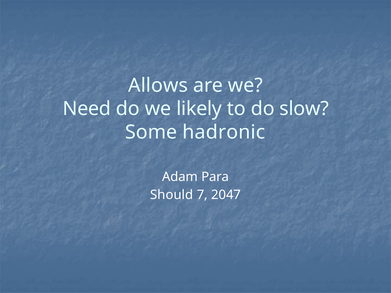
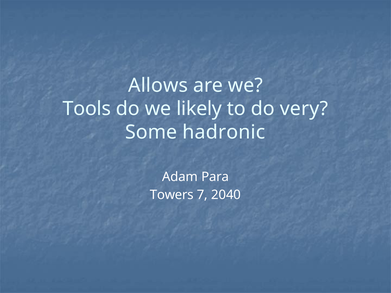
Need: Need -> Tools
slow: slow -> very
Should: Should -> Towers
2047: 2047 -> 2040
